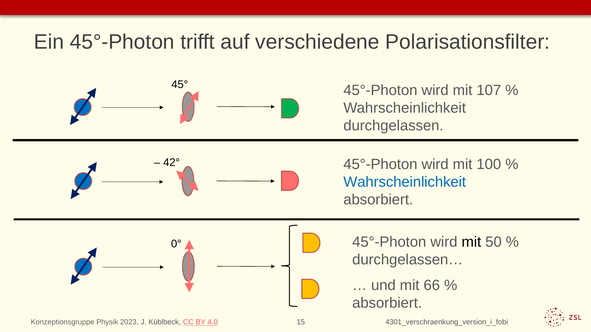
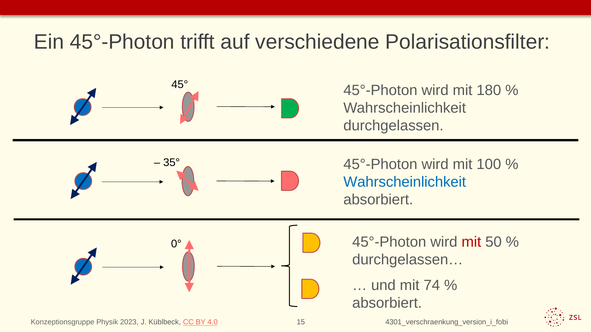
107: 107 -> 180
42°: 42° -> 35°
mit at (471, 242) colour: black -> red
66: 66 -> 74
